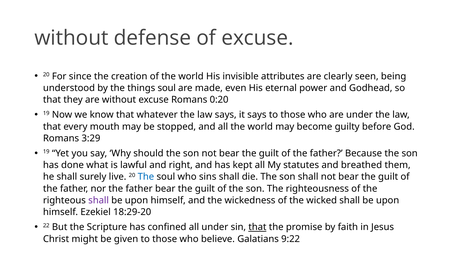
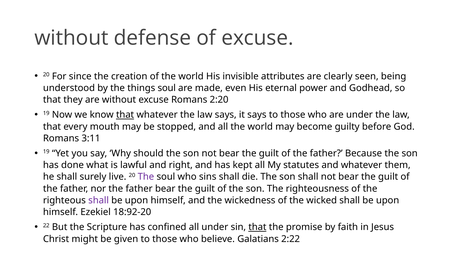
0:20: 0:20 -> 2:20
that at (125, 115) underline: none -> present
3:29: 3:29 -> 3:11
and breathed: breathed -> whatever
The at (146, 177) colour: blue -> purple
18:29-20: 18:29-20 -> 18:92-20
9:22: 9:22 -> 2:22
